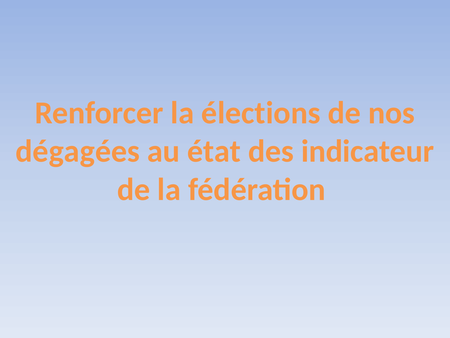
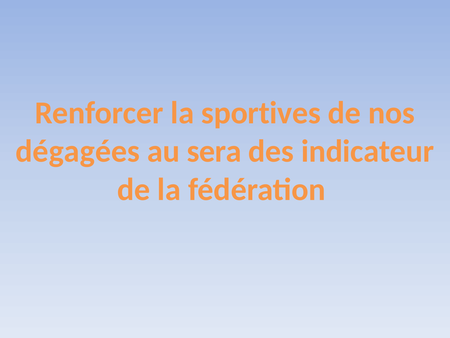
élections: élections -> sportives
état: état -> sera
